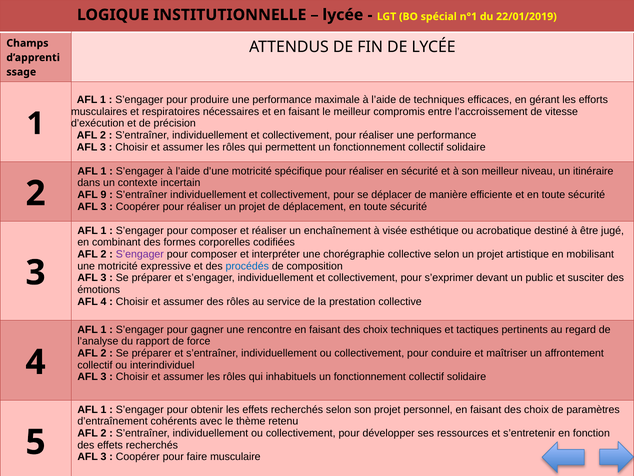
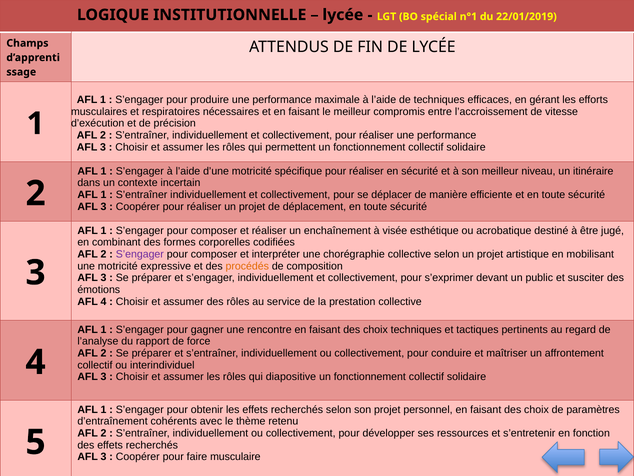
9 at (104, 195): 9 -> 1
procédés colour: blue -> orange
inhabituels: inhabituels -> diapositive
